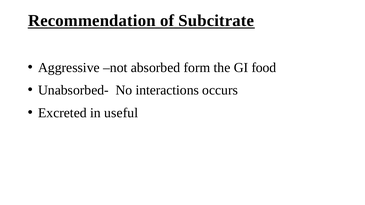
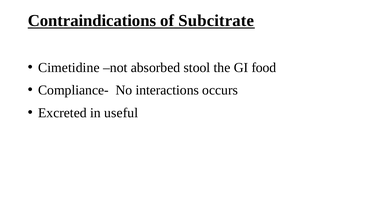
Recommendation: Recommendation -> Contraindications
Aggressive: Aggressive -> Cimetidine
form: form -> stool
Unabsorbed-: Unabsorbed- -> Compliance-
